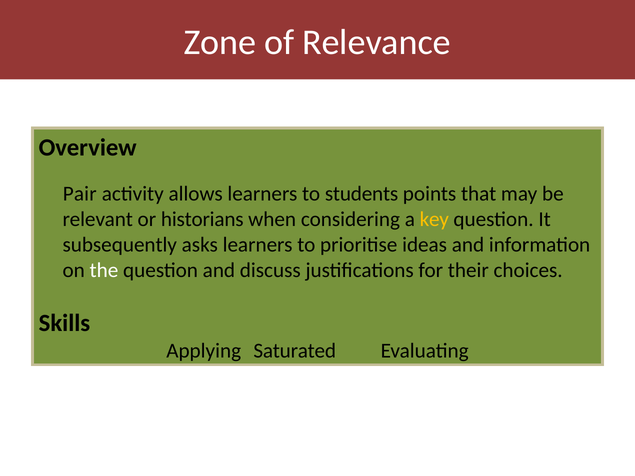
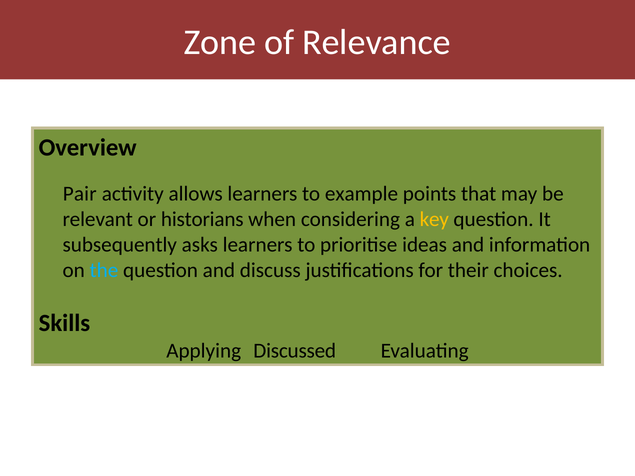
students: students -> example
the colour: white -> light blue
Saturated: Saturated -> Discussed
